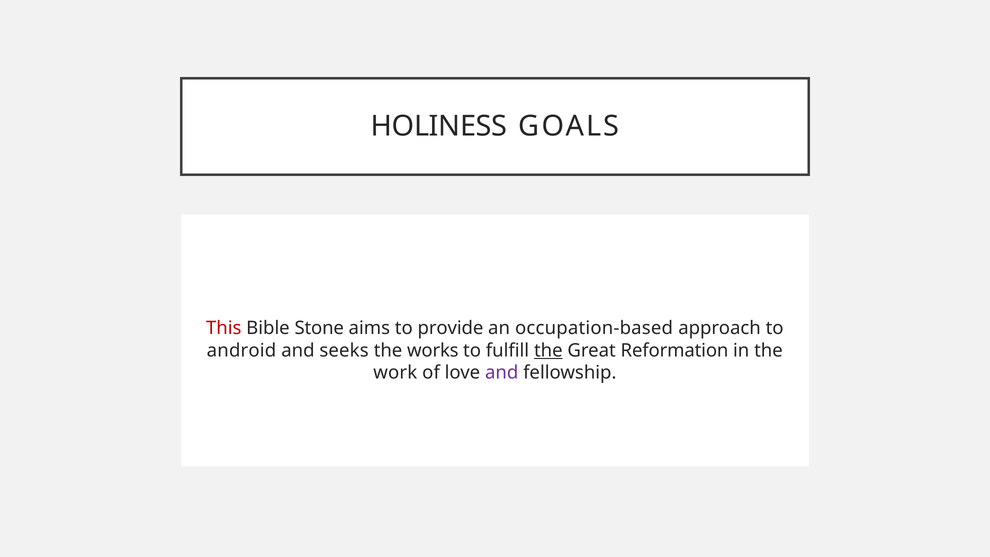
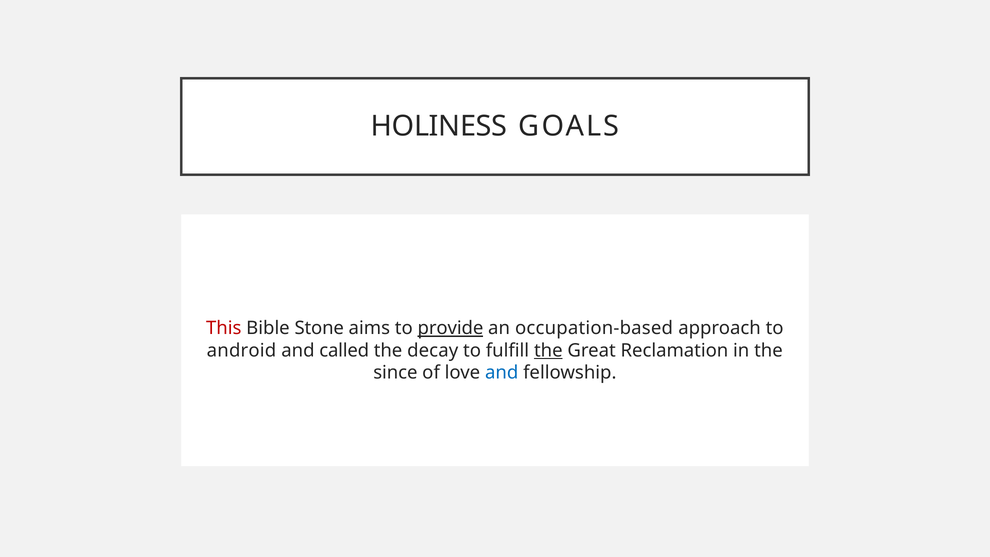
provide underline: none -> present
seeks: seeks -> called
works: works -> decay
Reformation: Reformation -> Reclamation
work: work -> since
and at (502, 373) colour: purple -> blue
